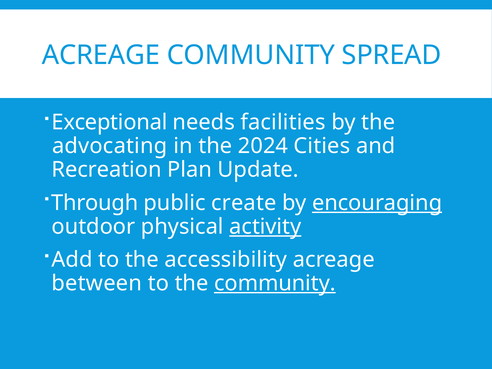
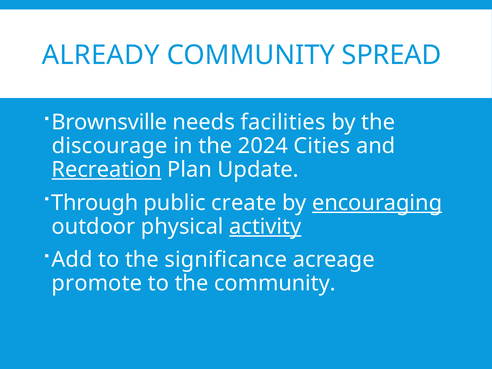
ACREAGE at (101, 55): ACREAGE -> ALREADY
Exceptional: Exceptional -> Brownsville
advocating: advocating -> discourage
Recreation underline: none -> present
accessibility: accessibility -> significance
between: between -> promote
community at (275, 283) underline: present -> none
